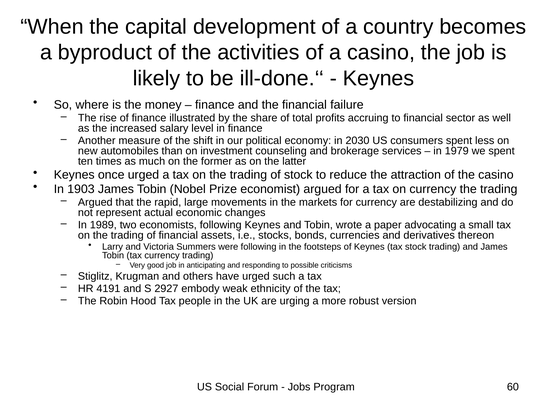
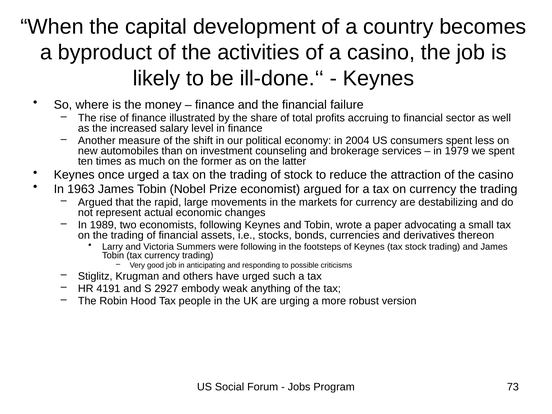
2030: 2030 -> 2004
1903: 1903 -> 1963
ethnicity: ethnicity -> anything
60: 60 -> 73
